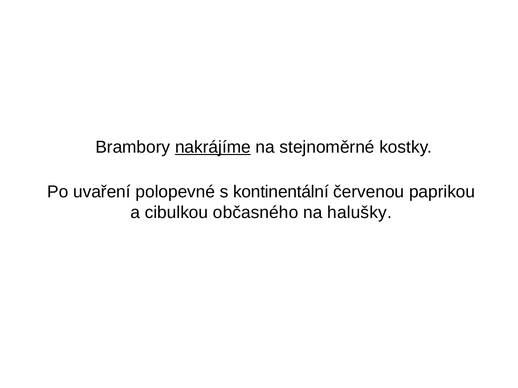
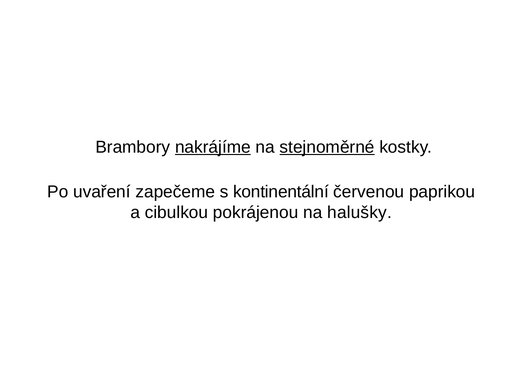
stejnoměrné underline: none -> present
polopevné: polopevné -> zapečeme
občasného: občasného -> pokrájenou
